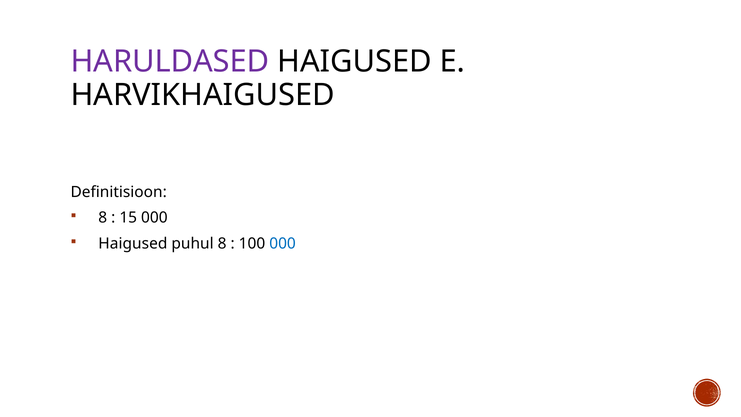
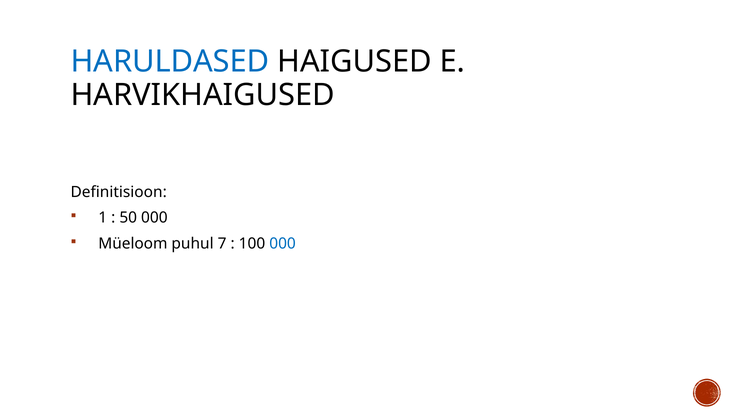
HARULDASED colour: purple -> blue
8 at (103, 218): 8 -> 1
15: 15 -> 50
Haigused at (133, 244): Haigused -> Müeloom
puhul 8: 8 -> 7
